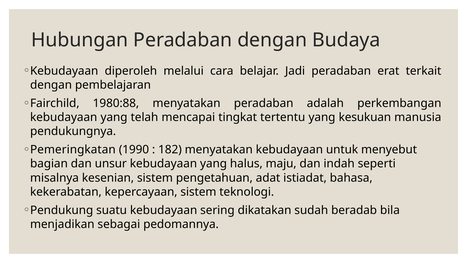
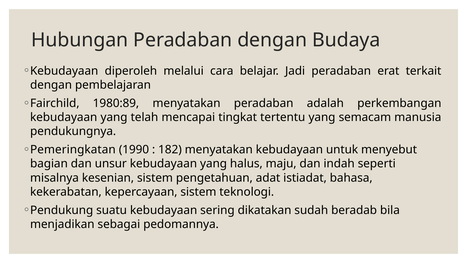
1980:88: 1980:88 -> 1980:89
kesukuan: kesukuan -> semacam
